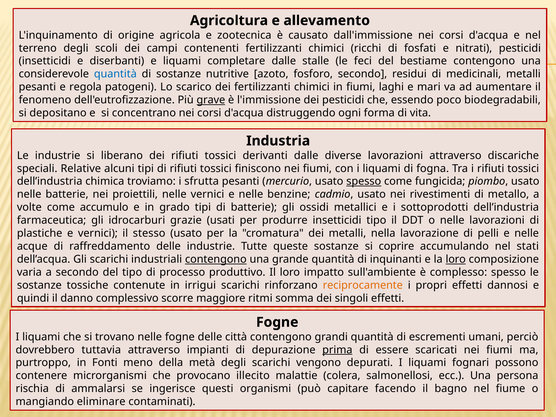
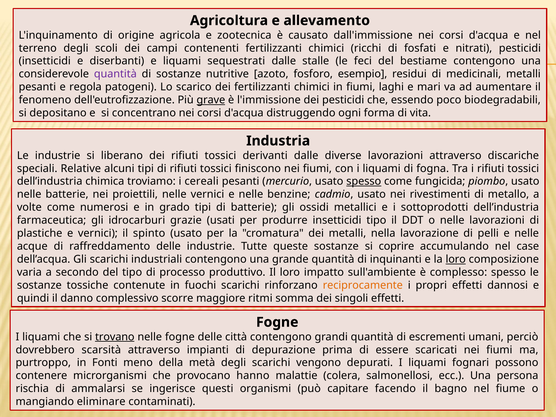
completare: completare -> sequestrati
quantità at (115, 74) colour: blue -> purple
fosforo secondo: secondo -> esempio
sfrutta: sfrutta -> cereali
accumulo: accumulo -> numerosi
stesso: stesso -> spinto
stati: stati -> case
contengono at (216, 259) underline: present -> none
irrigui: irrigui -> fuochi
trovano underline: none -> present
tuttavia: tuttavia -> scarsità
prima underline: present -> none
illecito: illecito -> hanno
